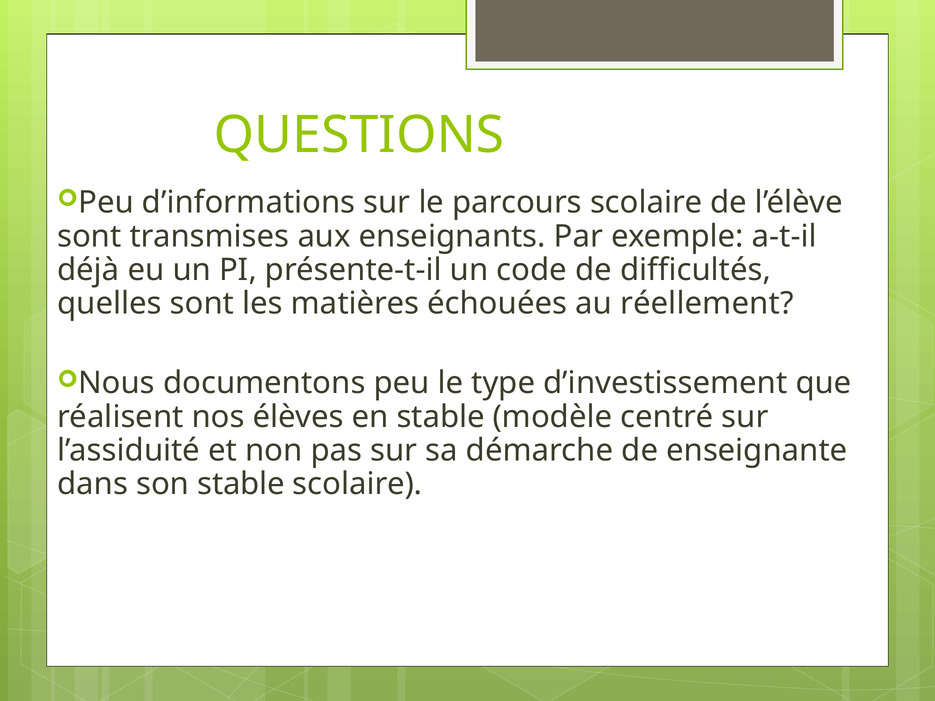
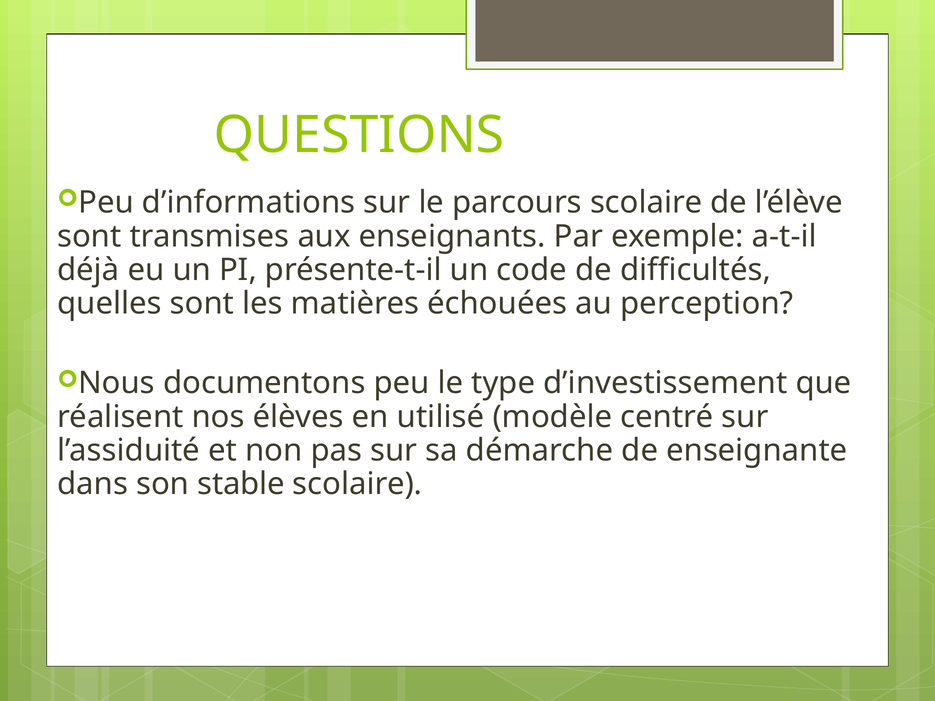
réellement: réellement -> perception
en stable: stable -> utilisé
